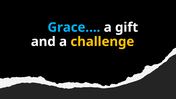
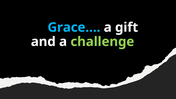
challenge colour: yellow -> light green
